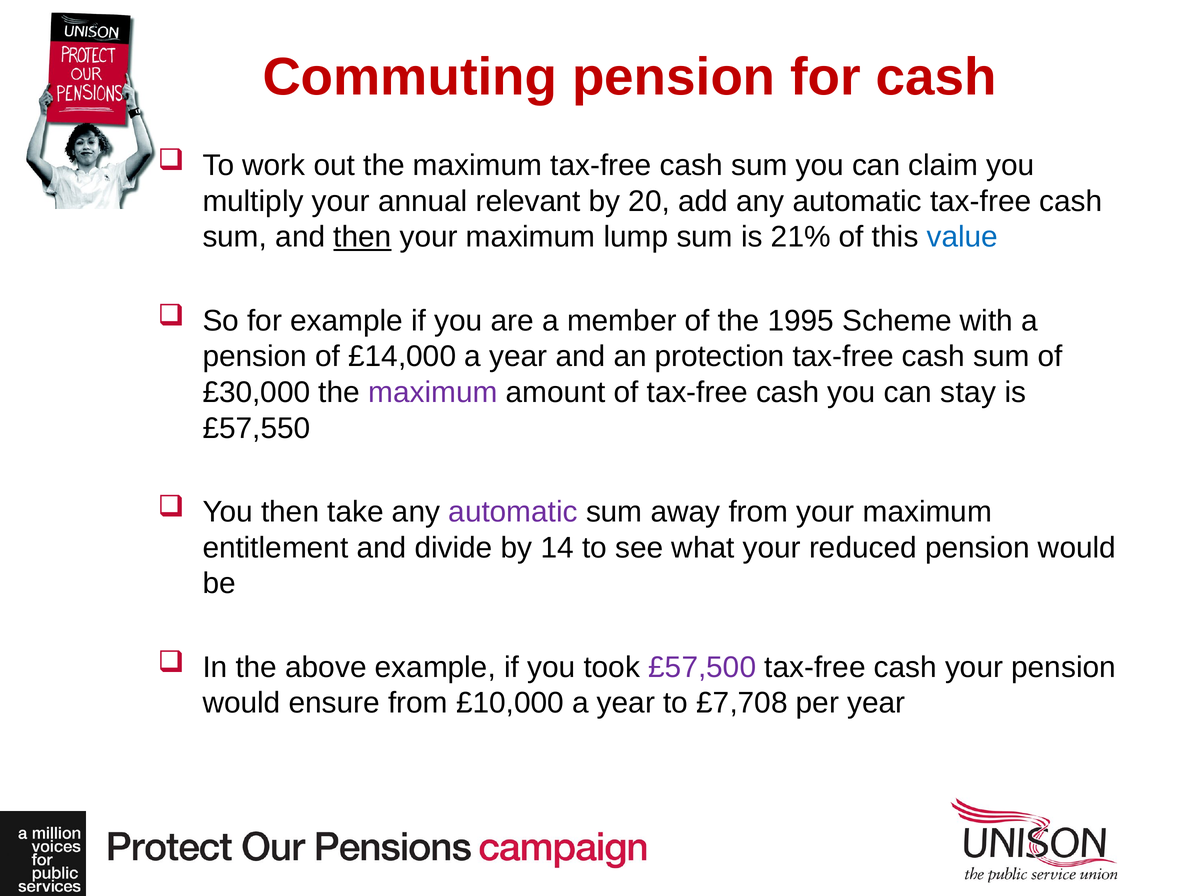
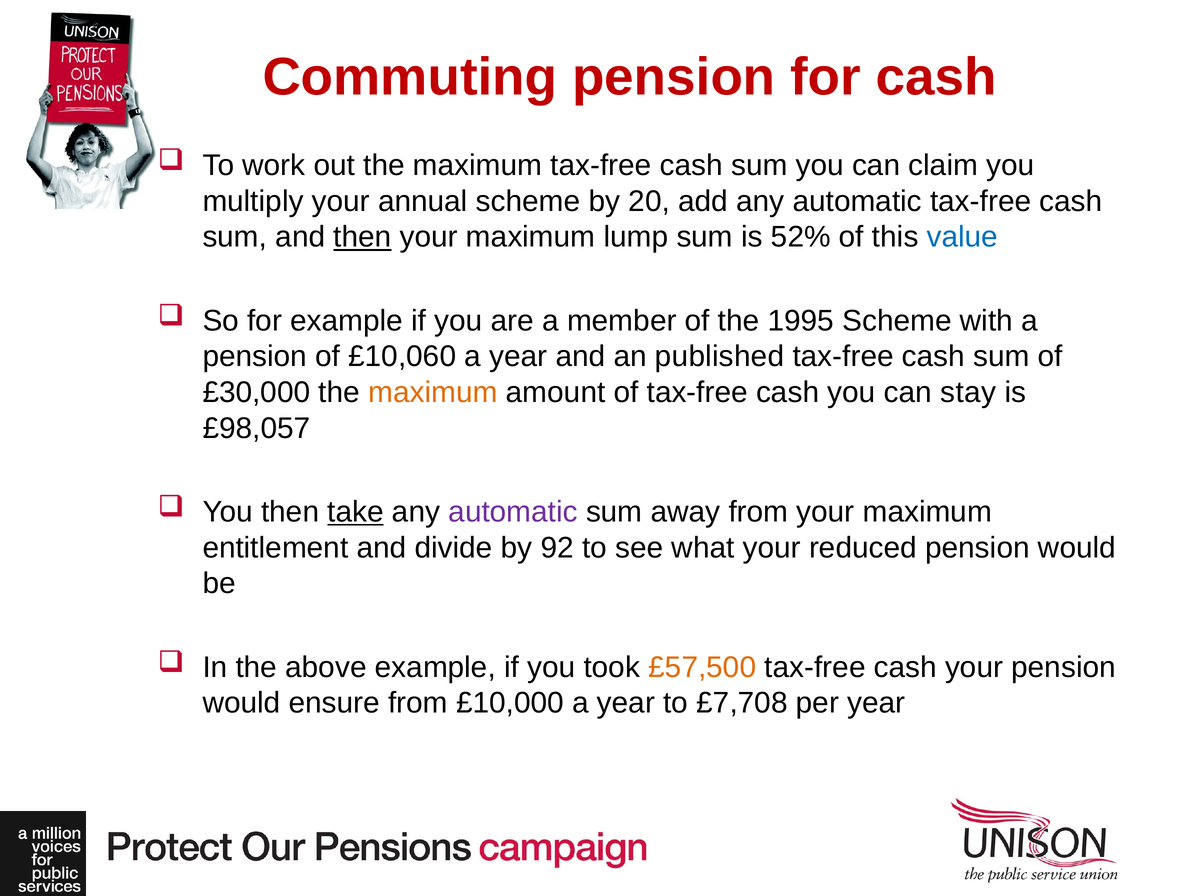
annual relevant: relevant -> scheme
21%: 21% -> 52%
£14,000: £14,000 -> £10,060
protection: protection -> published
maximum at (433, 392) colour: purple -> orange
£57,550: £57,550 -> £98,057
take underline: none -> present
14: 14 -> 92
£57,500 colour: purple -> orange
